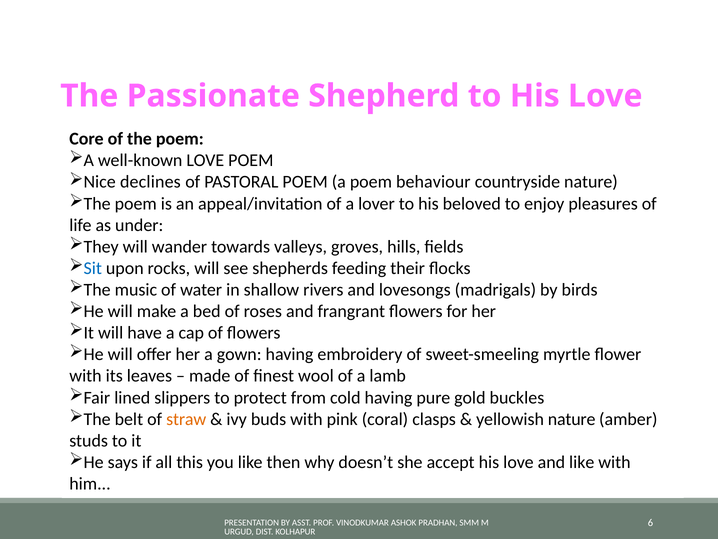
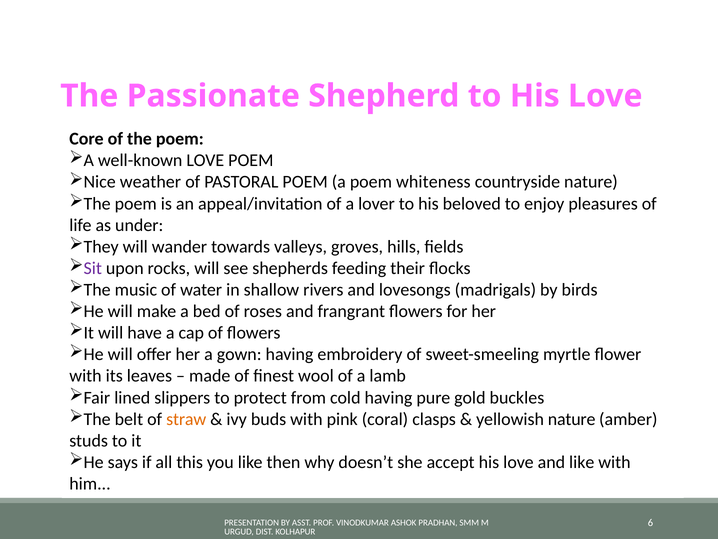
declines: declines -> weather
behaviour: behaviour -> whiteness
Sit colour: blue -> purple
